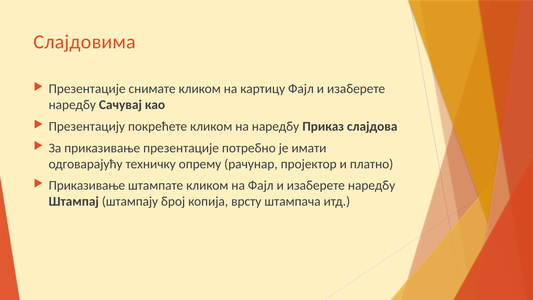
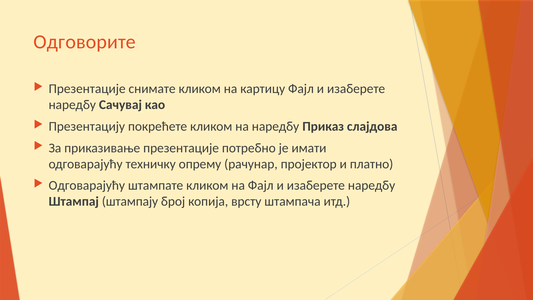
Слајдовима: Слајдовима -> Одговорите
Приказивање at (87, 185): Приказивање -> Одговарајућу
